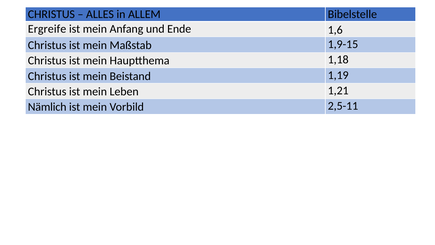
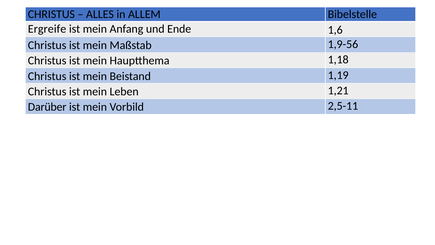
1,9-15: 1,9-15 -> 1,9-56
Nämlich: Nämlich -> Darüber
